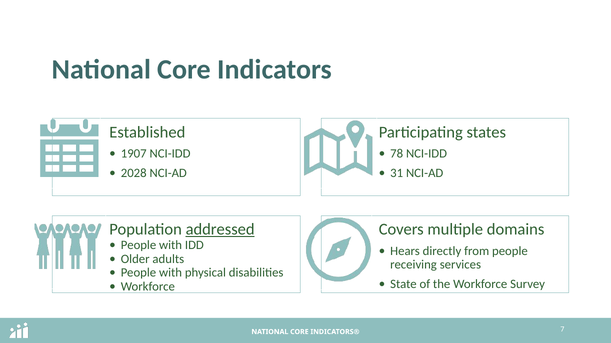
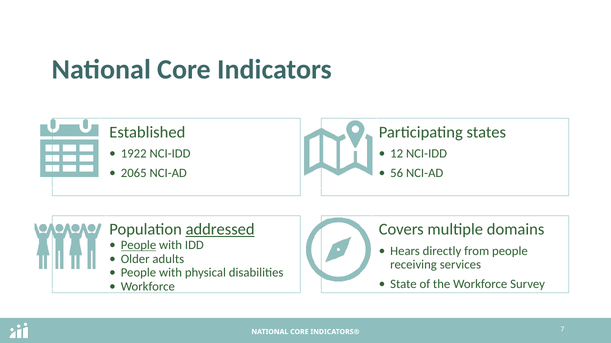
1907: 1907 -> 1922
78: 78 -> 12
2028: 2028 -> 2065
31: 31 -> 56
People at (139, 246) underline: none -> present
